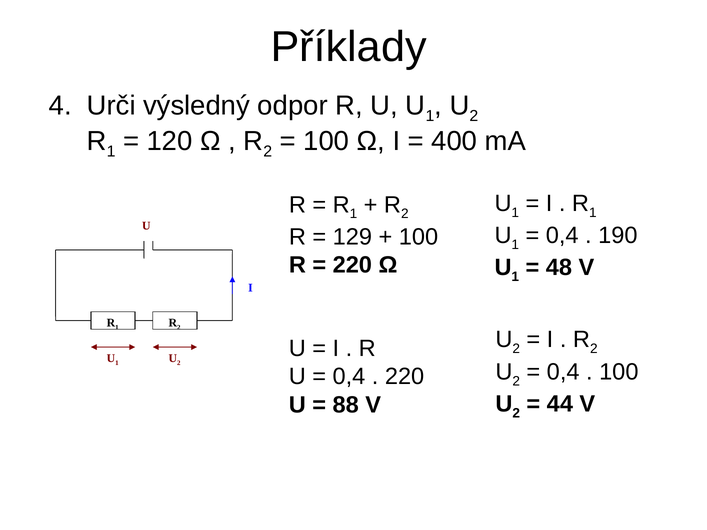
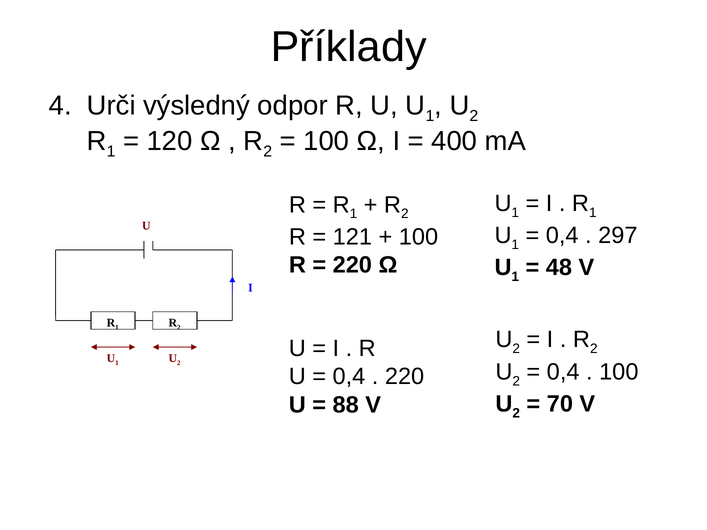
190: 190 -> 297
129: 129 -> 121
44: 44 -> 70
